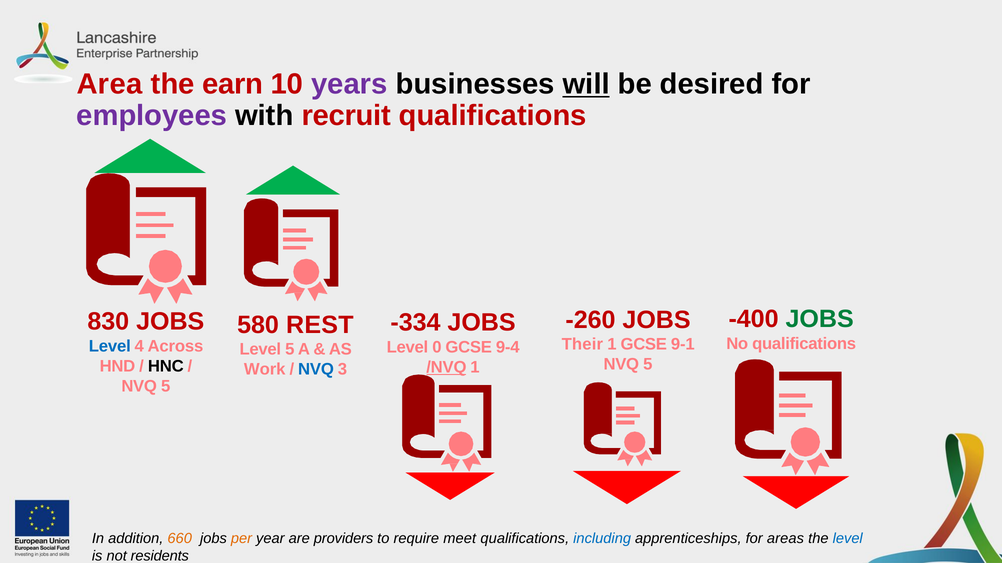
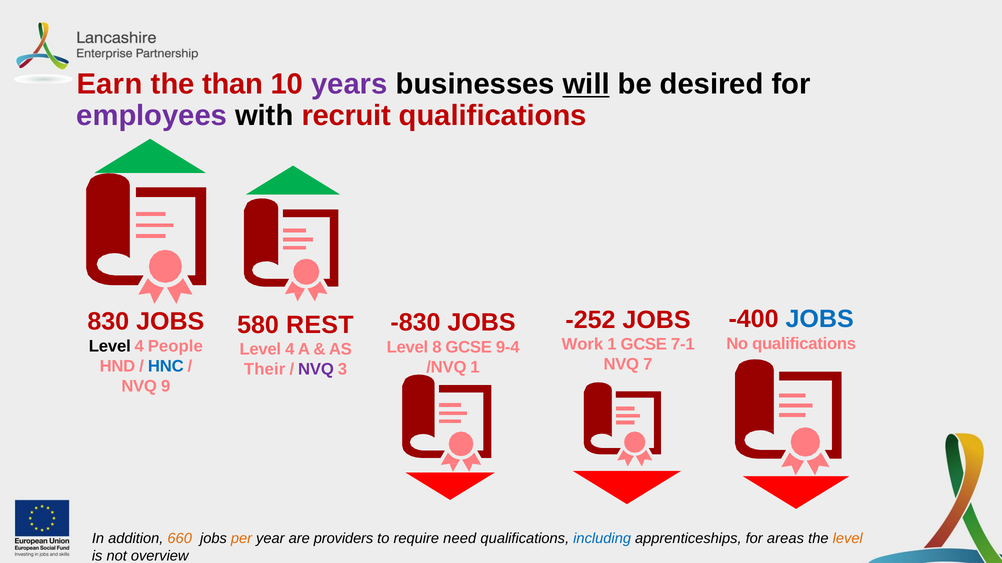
Area: Area -> Earn
earn: earn -> than
JOBS at (820, 319) colour: green -> blue
-260: -260 -> -252
-334: -334 -> -830
Their: Their -> Work
9-1: 9-1 -> 7-1
Level at (110, 346) colour: blue -> black
Across: Across -> People
0: 0 -> 8
5 at (290, 350): 5 -> 4
5 at (648, 365): 5 -> 7
HNC colour: black -> blue
/NVQ underline: present -> none
Work: Work -> Their
NVQ at (316, 370) colour: blue -> purple
5 at (166, 386): 5 -> 9
meet: meet -> need
level at (848, 539) colour: blue -> orange
residents: residents -> overview
